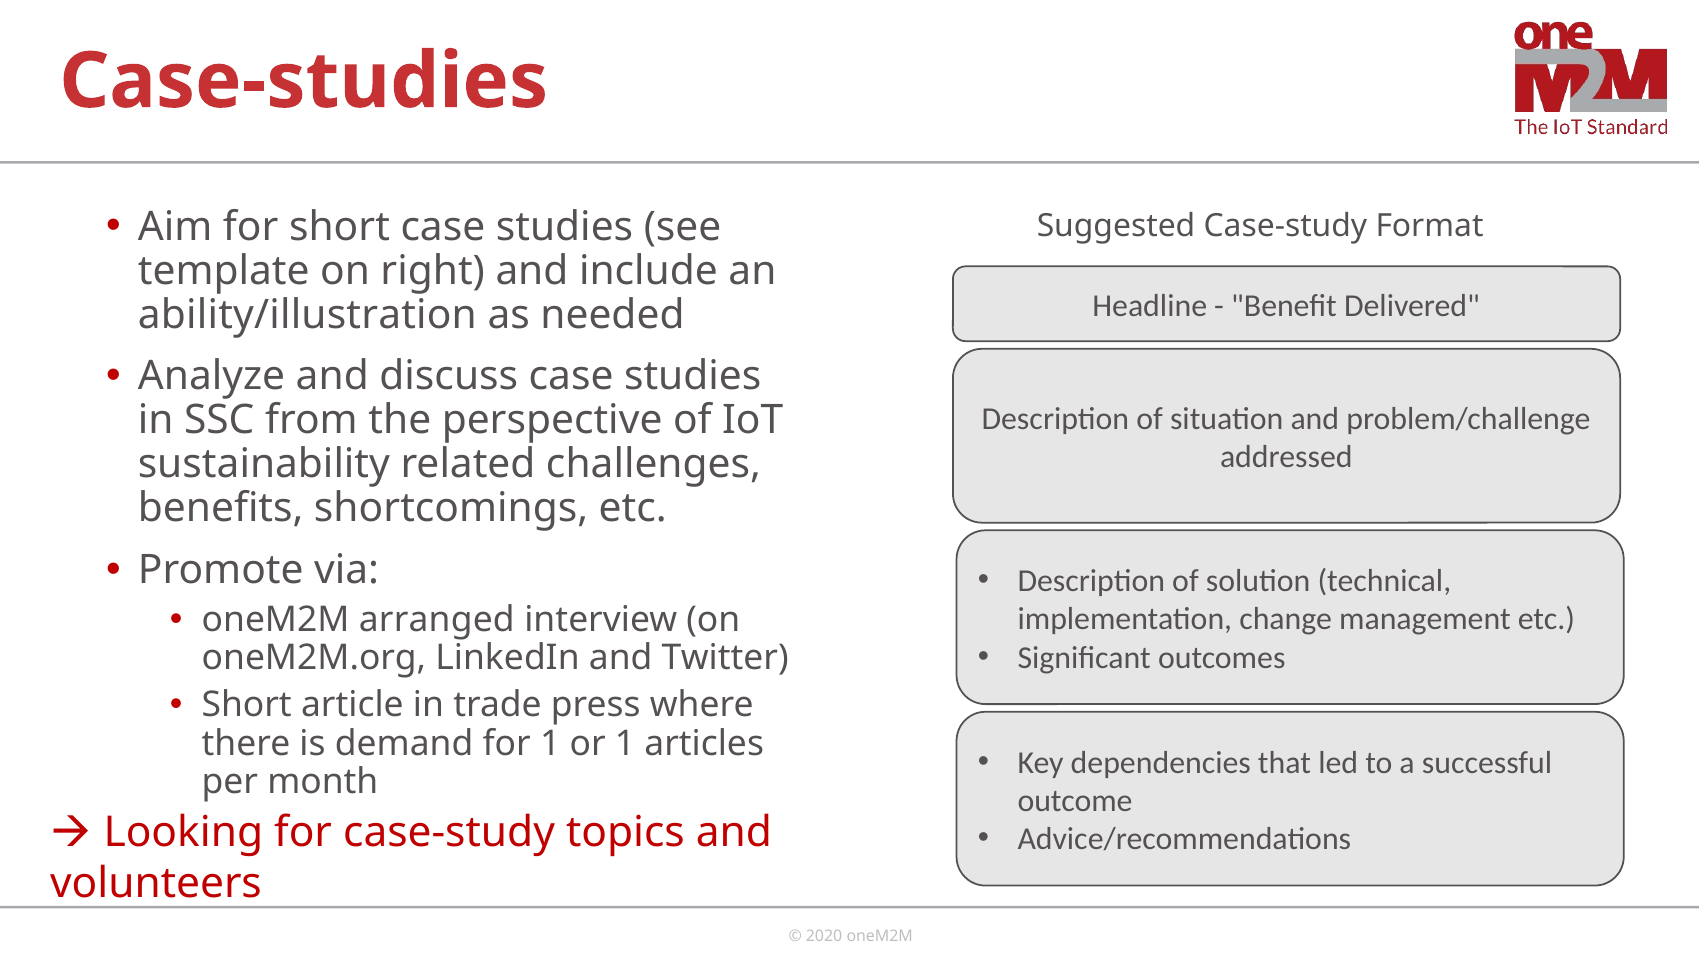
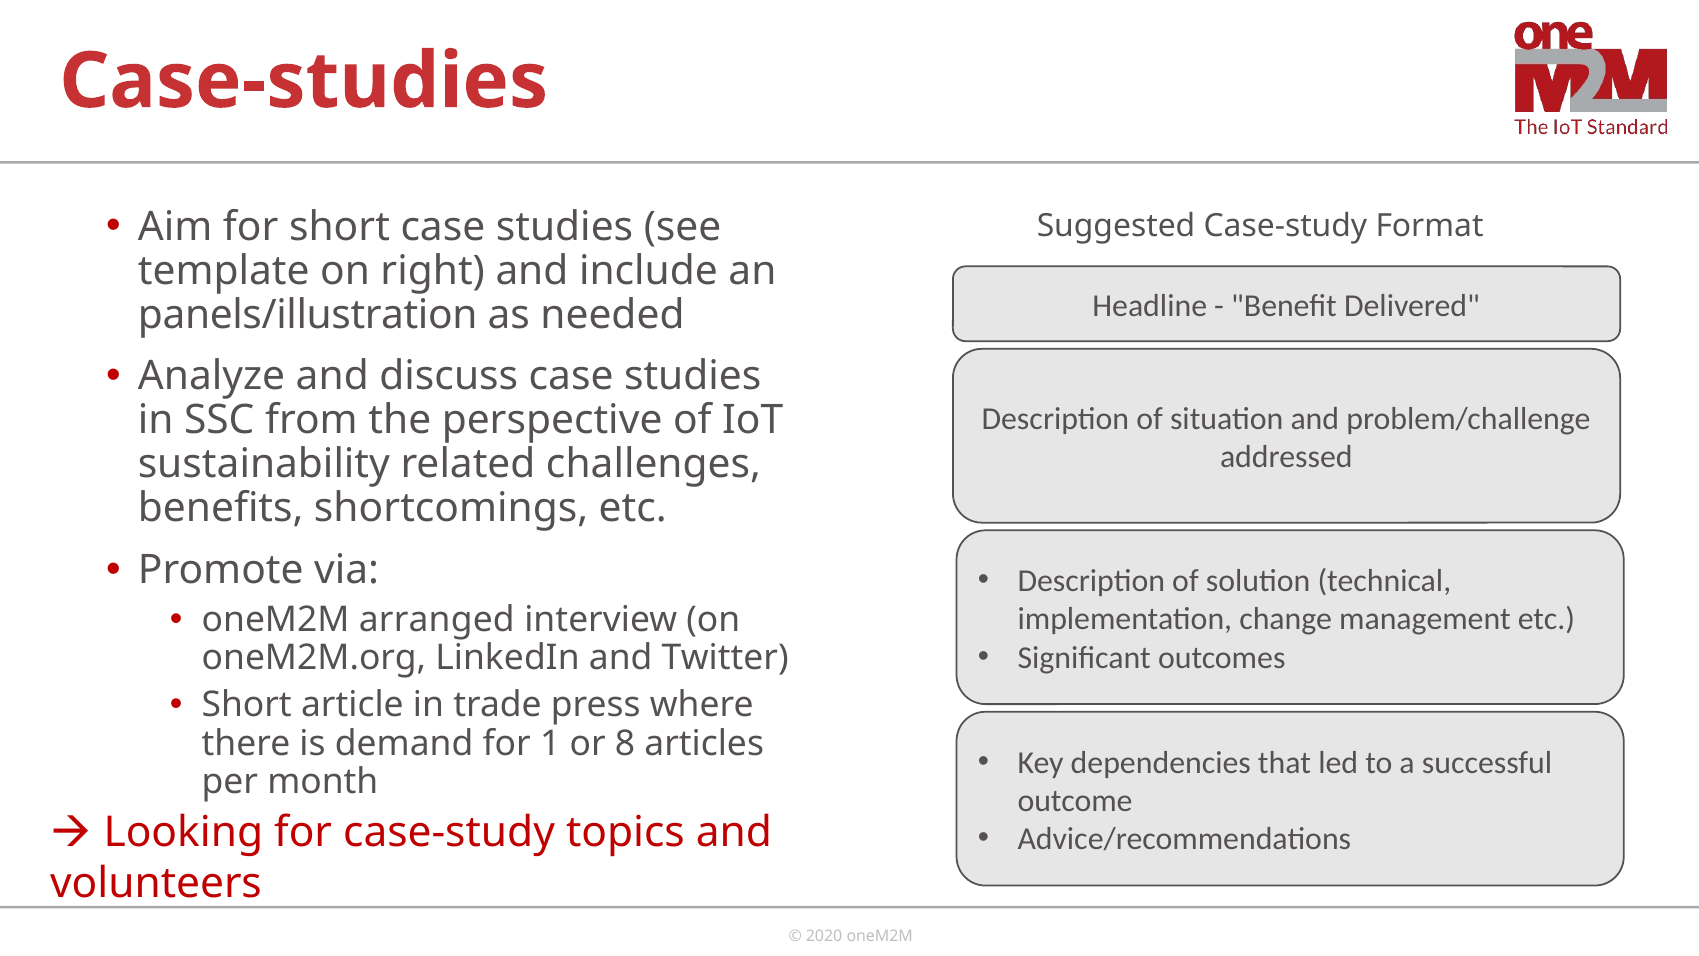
ability/illustration: ability/illustration -> panels/illustration
or 1: 1 -> 8
